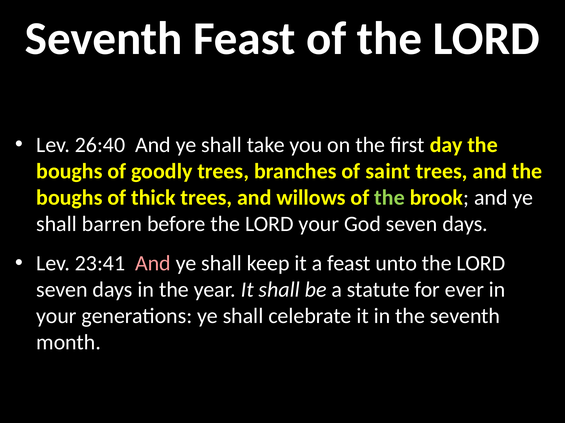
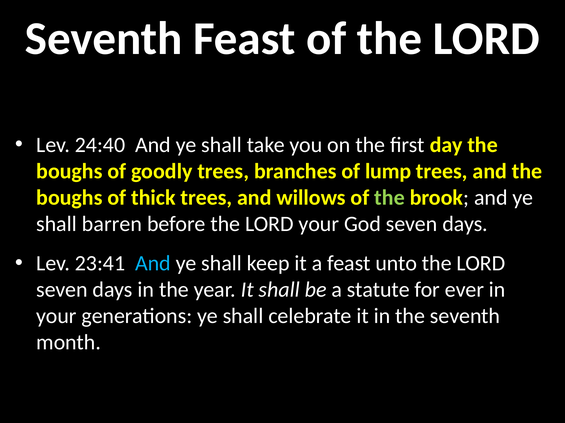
26:40: 26:40 -> 24:40
saint: saint -> lump
And at (153, 264) colour: pink -> light blue
